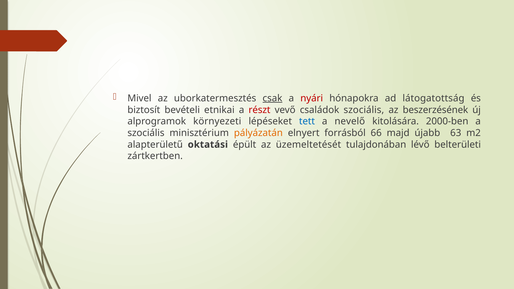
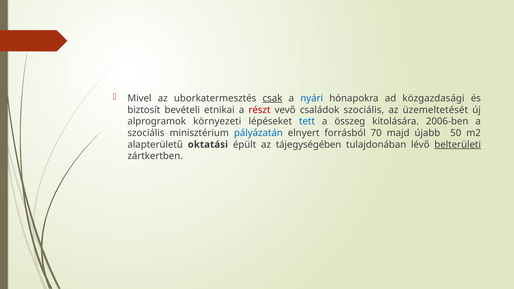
nyári colour: red -> blue
látogatottság: látogatottság -> közgazdasági
beszerzésének: beszerzésének -> üzemeltetését
nevelő: nevelő -> összeg
2000-ben: 2000-ben -> 2006-ben
pályázatán colour: orange -> blue
66: 66 -> 70
63: 63 -> 50
üzemeltetését: üzemeltetését -> tájegységében
belterületi underline: none -> present
